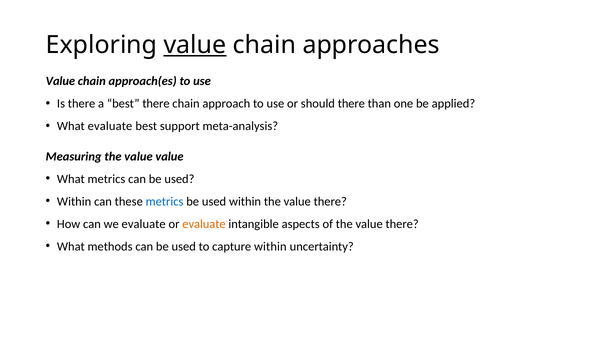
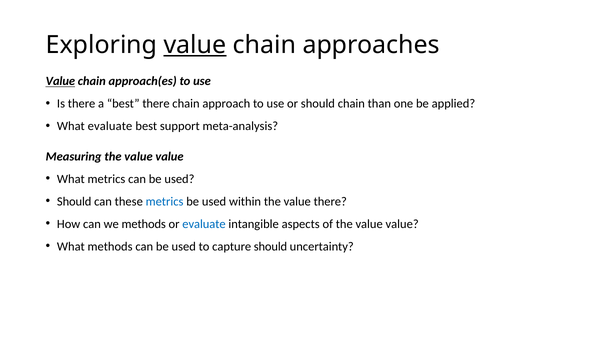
Value at (60, 81) underline: none -> present
should there: there -> chain
Within at (74, 201): Within -> Should
we evaluate: evaluate -> methods
evaluate at (204, 224) colour: orange -> blue
of the value there: there -> value
capture within: within -> should
